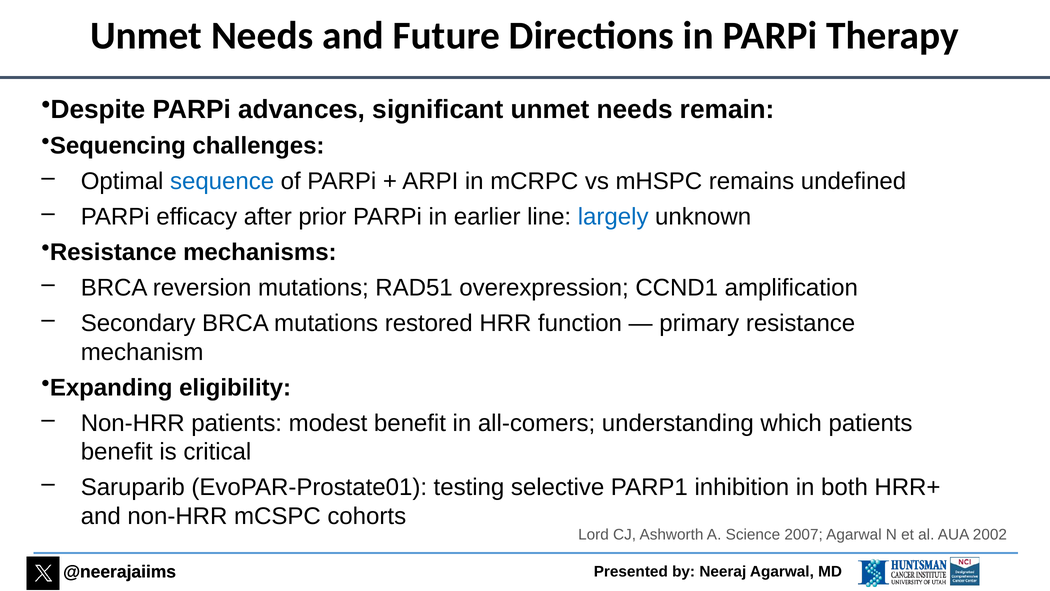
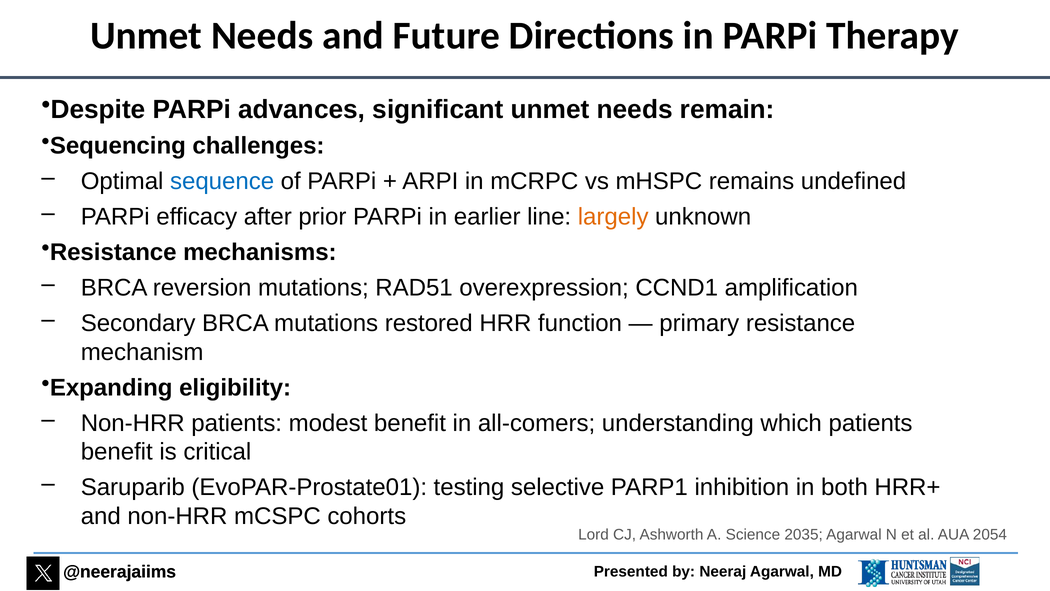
largely colour: blue -> orange
2007: 2007 -> 2035
2002: 2002 -> 2054
